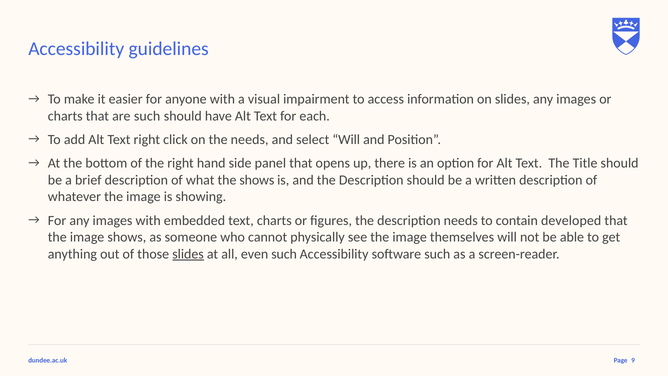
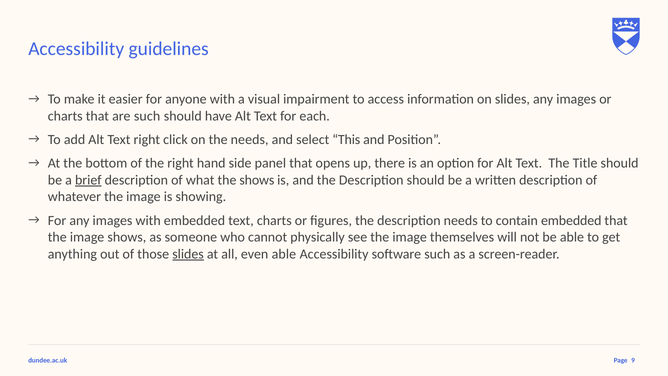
select Will: Will -> This
brief underline: none -> present
contain developed: developed -> embedded
even such: such -> able
